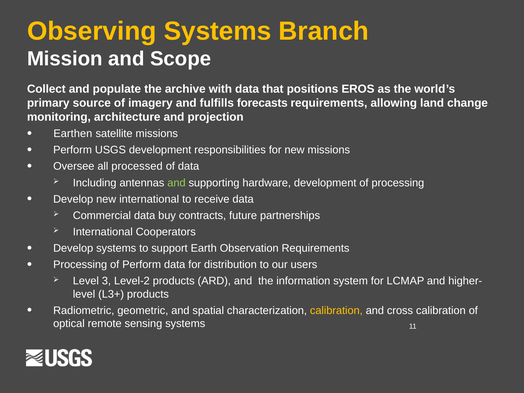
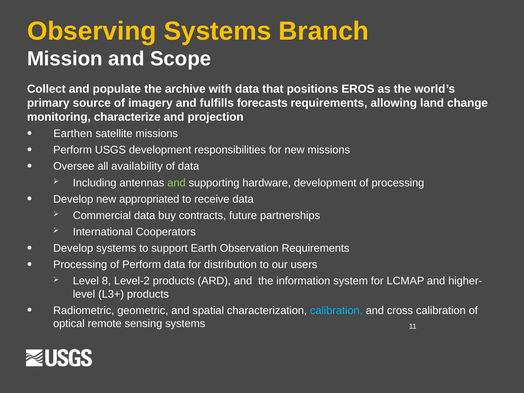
architecture: architecture -> characterize
processed: processed -> availability
new international: international -> appropriated
3: 3 -> 8
calibration at (336, 311) colour: yellow -> light blue
